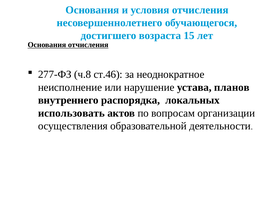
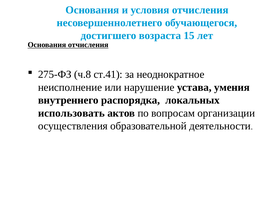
277-ФЗ: 277-ФЗ -> 275-ФЗ
ст.46: ст.46 -> ст.41
планов: планов -> умения
